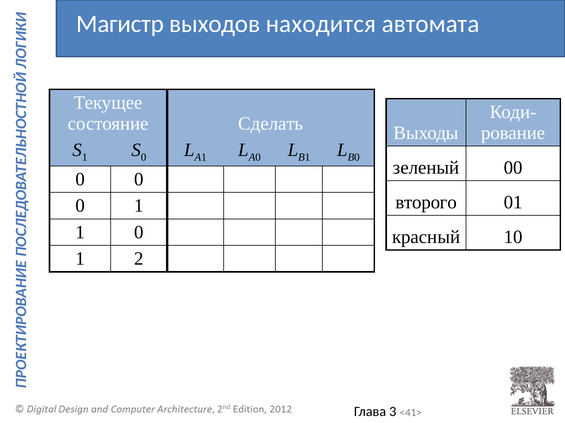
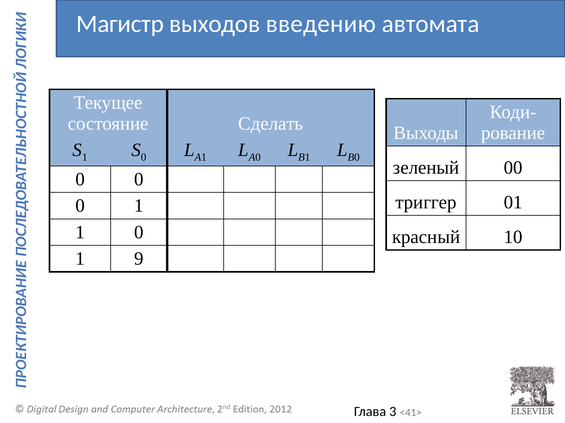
находится: находится -> введению
второго: второго -> триггер
2: 2 -> 9
